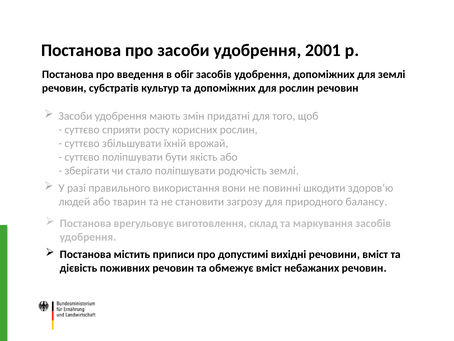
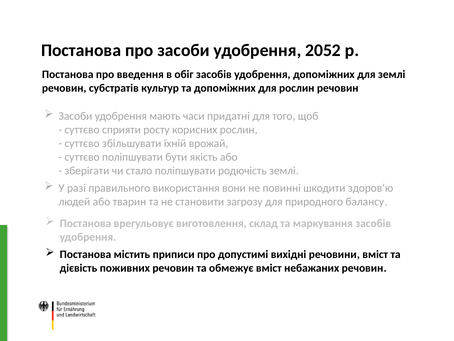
2001: 2001 -> 2052
змін: змін -> часи
